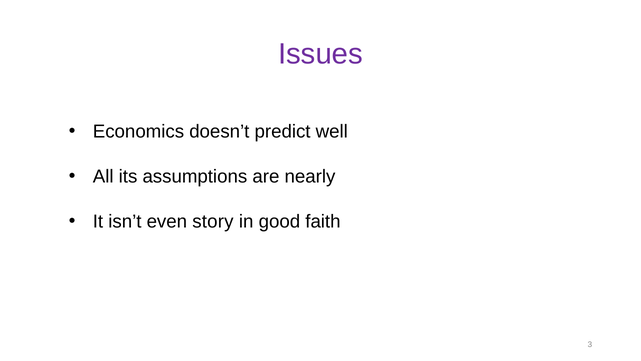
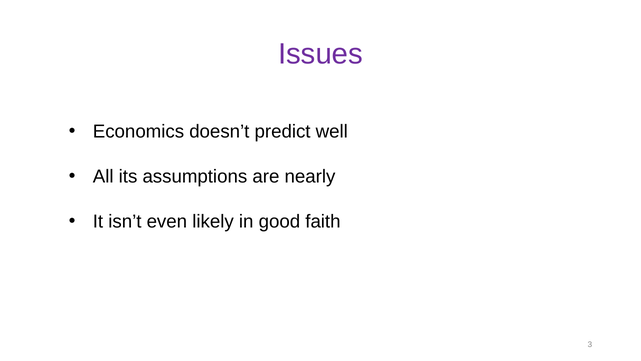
story: story -> likely
